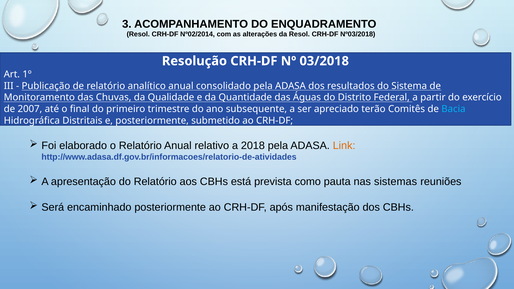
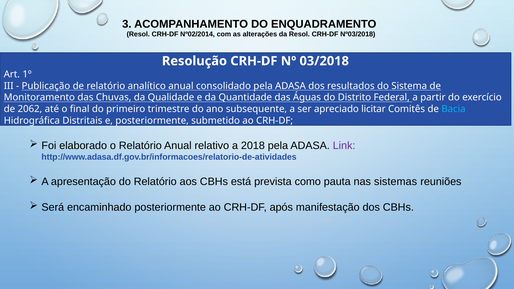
2007: 2007 -> 2062
terão: terão -> licitar
Link colour: orange -> purple
